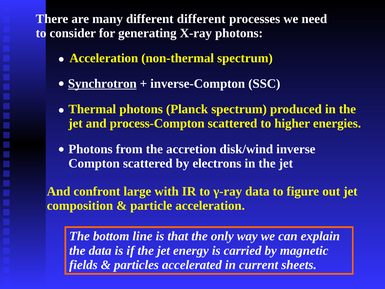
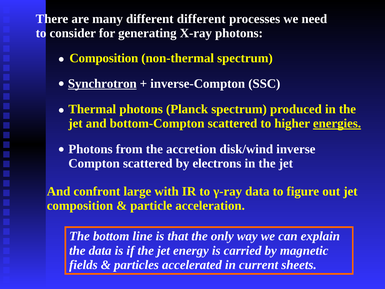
Acceleration at (104, 58): Acceleration -> Composition
process-Compton: process-Compton -> bottom-Compton
energies underline: none -> present
